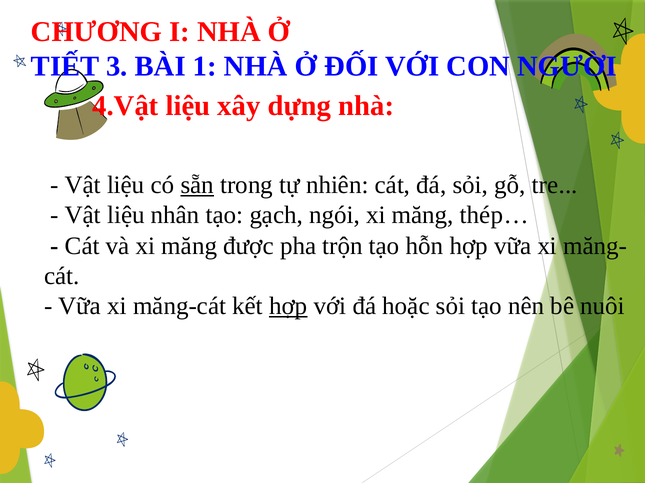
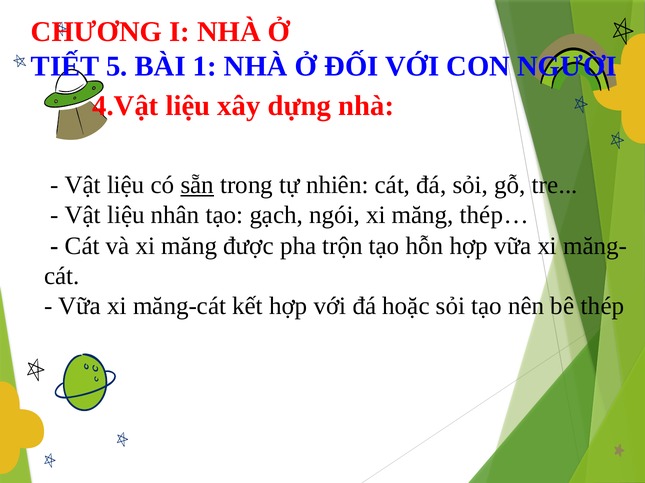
3: 3 -> 5
hợp at (288, 306) underline: present -> none
nuôi: nuôi -> thép
